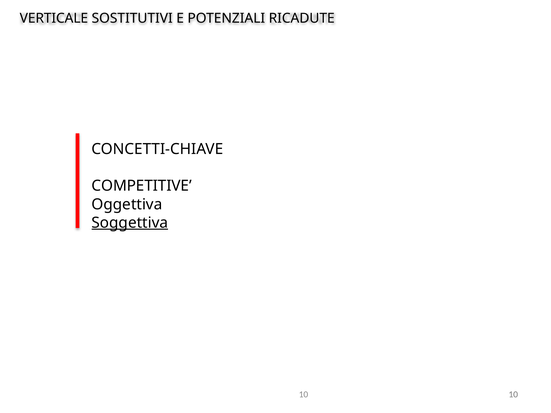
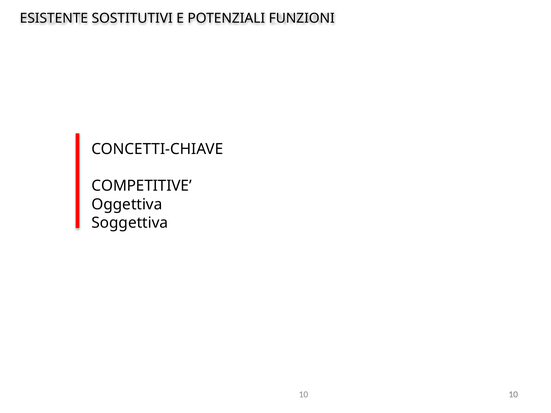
VERTICALE: VERTICALE -> ESISTENTE
RICADUTE: RICADUTE -> FUNZIONI
Soggettiva underline: present -> none
